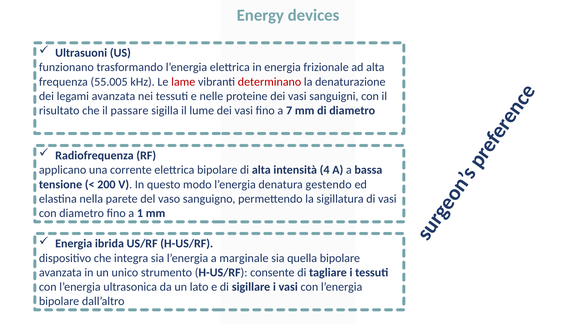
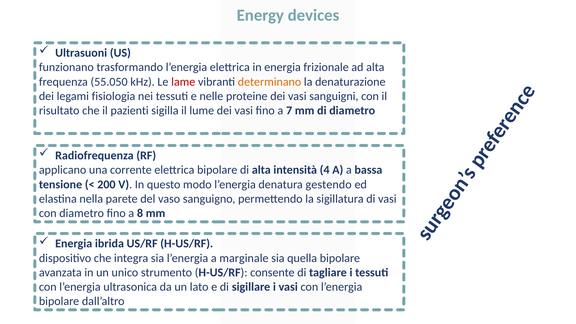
55.005: 55.005 -> 55.050
determinano colour: red -> orange
legami avanzata: avanzata -> fisiologia
passare: passare -> pazienti
1: 1 -> 8
